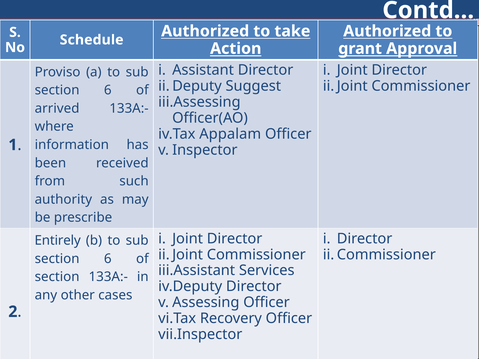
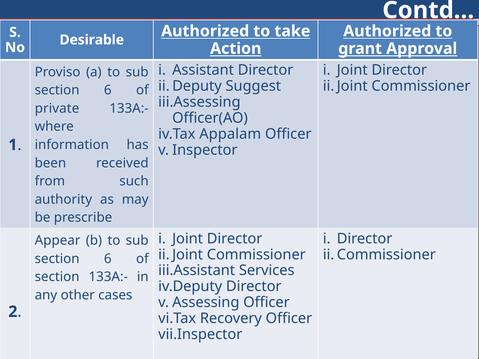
Schedule: Schedule -> Desirable
arrived: arrived -> private
Entirely: Entirely -> Appear
